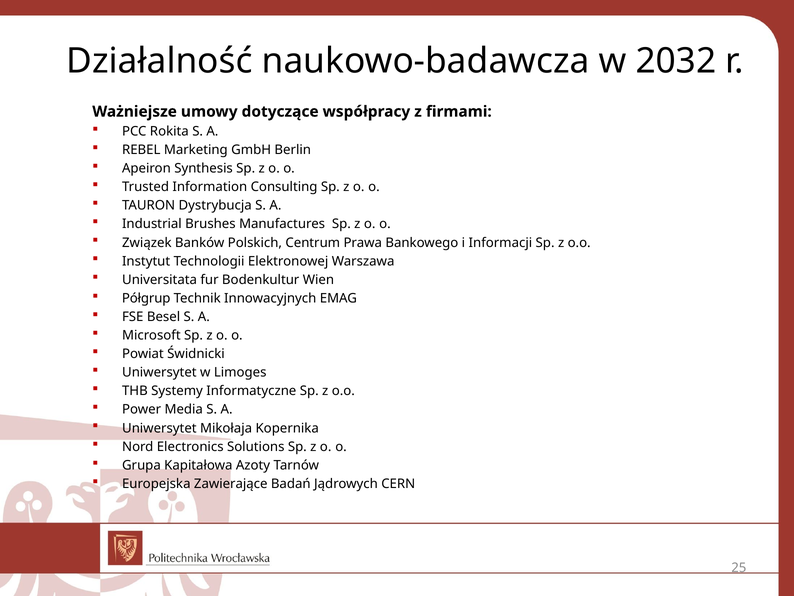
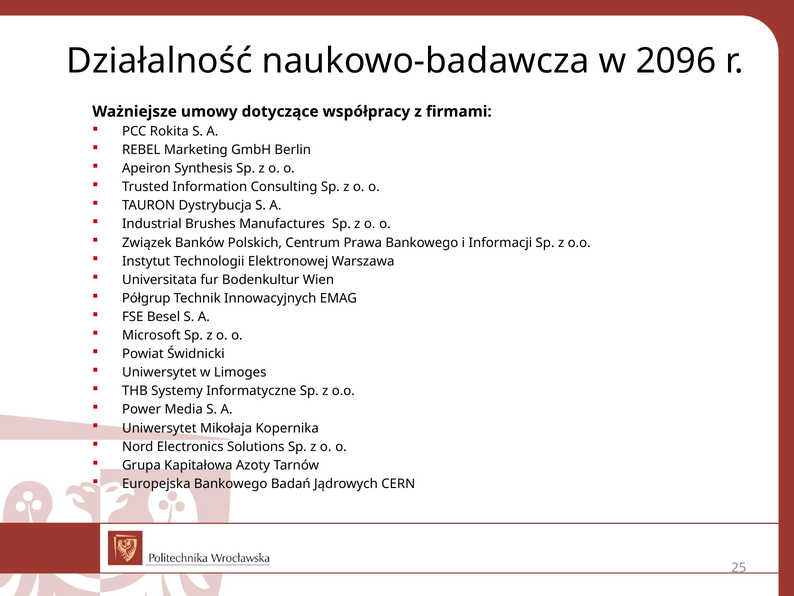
2032: 2032 -> 2096
Europejska Zawierające: Zawierające -> Bankowego
